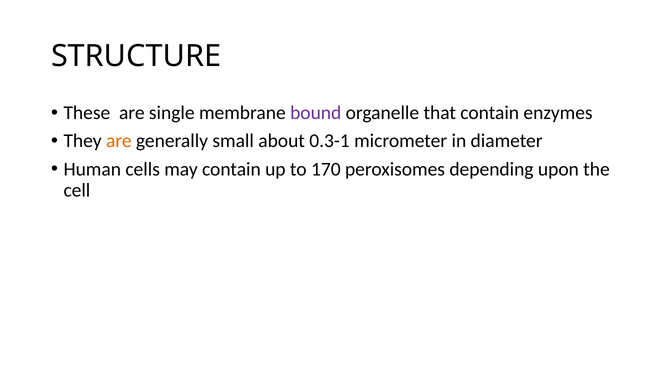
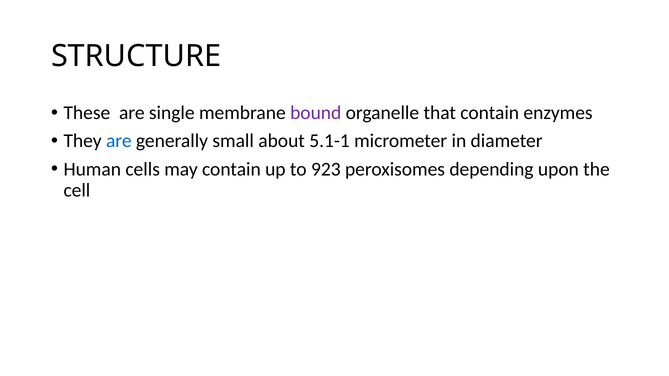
are at (119, 141) colour: orange -> blue
0.3-1: 0.3-1 -> 5.1-1
170: 170 -> 923
